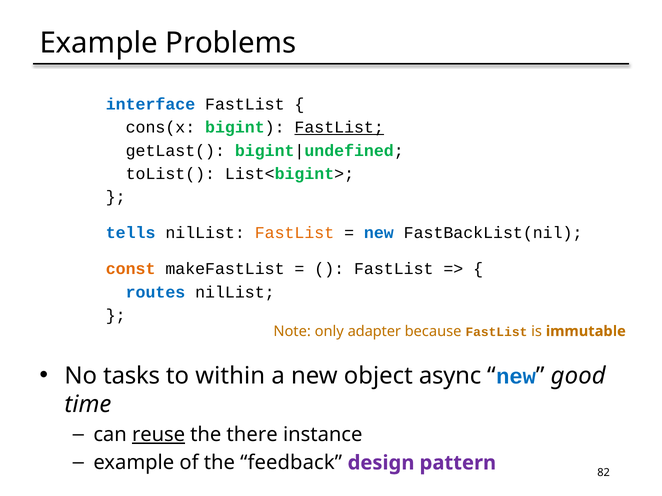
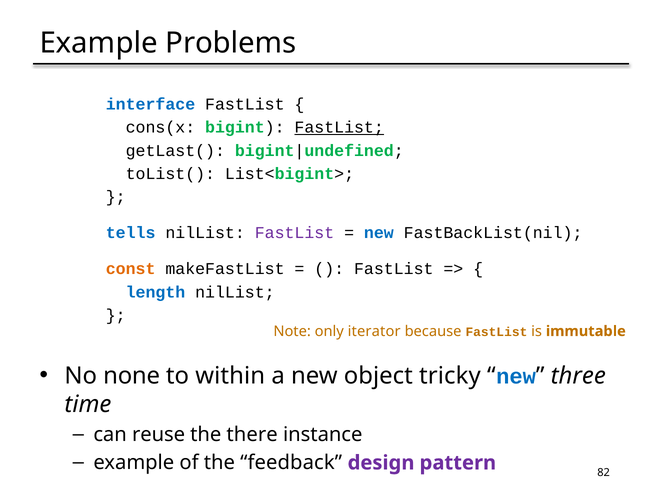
FastList at (294, 233) colour: orange -> purple
routes: routes -> length
adapter: adapter -> iterator
tasks: tasks -> none
async: async -> tricky
good: good -> three
reuse underline: present -> none
